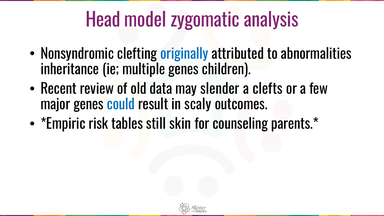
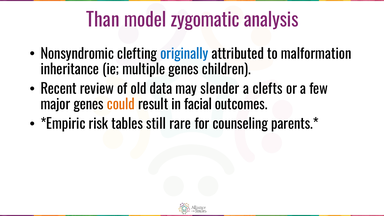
Head: Head -> Than
abnormalities: abnormalities -> malformation
could colour: blue -> orange
scaly: scaly -> facial
skin: skin -> rare
